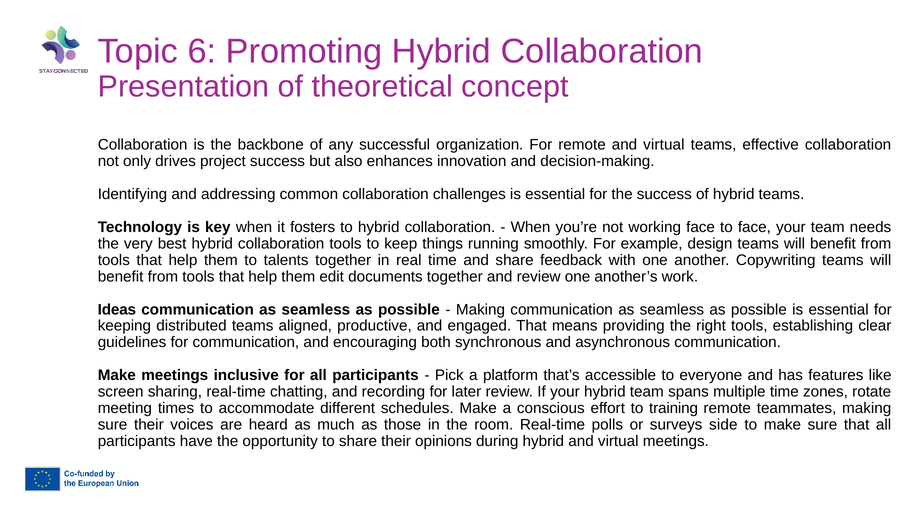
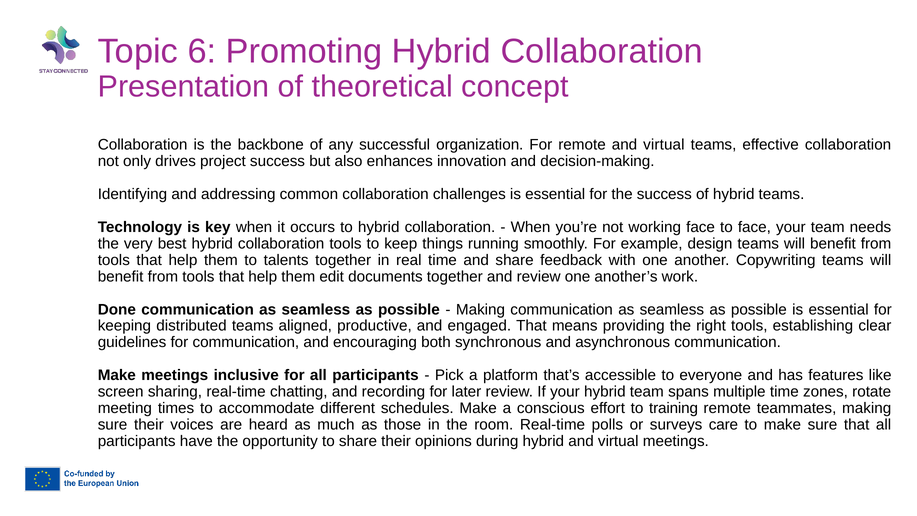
fosters: fosters -> occurs
Ideas: Ideas -> Done
side: side -> care
